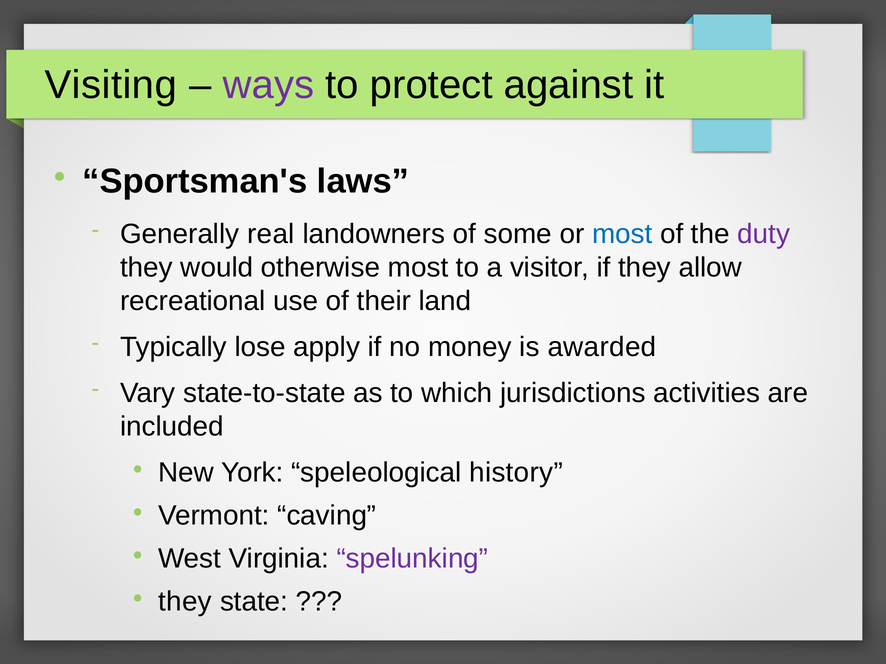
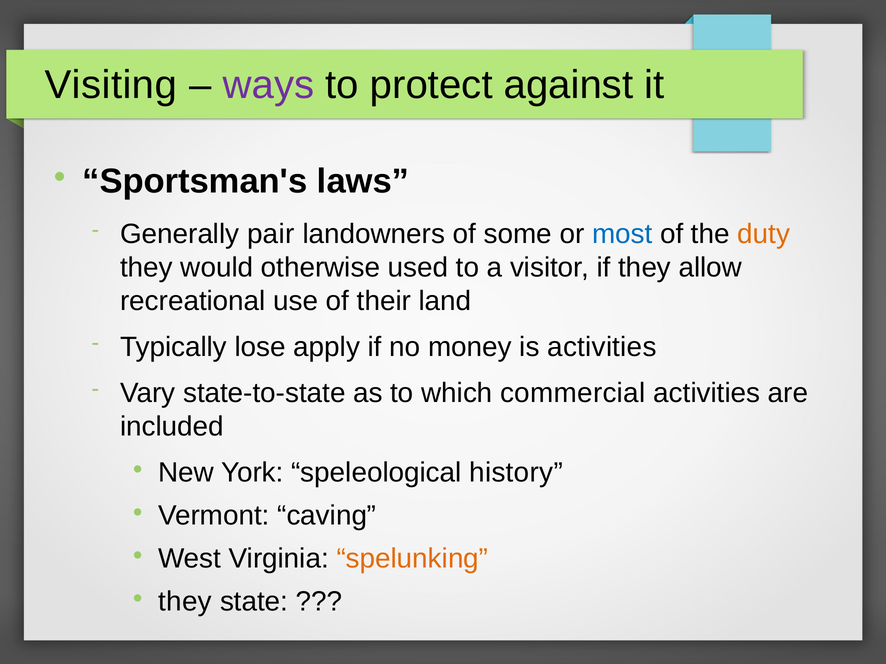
real: real -> pair
duty colour: purple -> orange
otherwise most: most -> used
is awarded: awarded -> activities
jurisdictions: jurisdictions -> commercial
spelunking colour: purple -> orange
